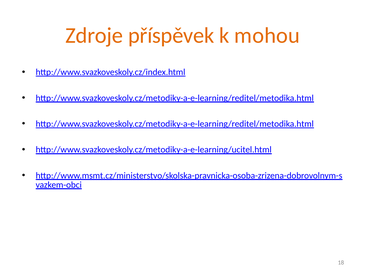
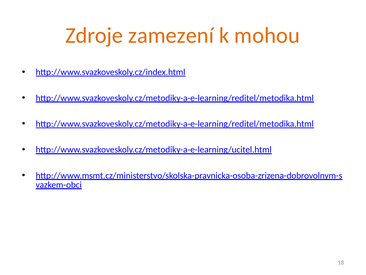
příspěvek: příspěvek -> zamezení
